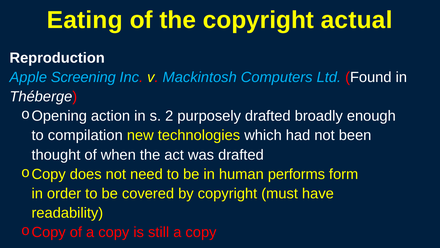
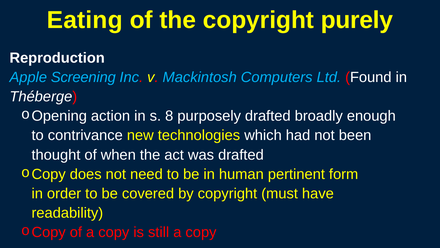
actual: actual -> purely
2: 2 -> 8
compilation: compilation -> contrivance
performs: performs -> pertinent
